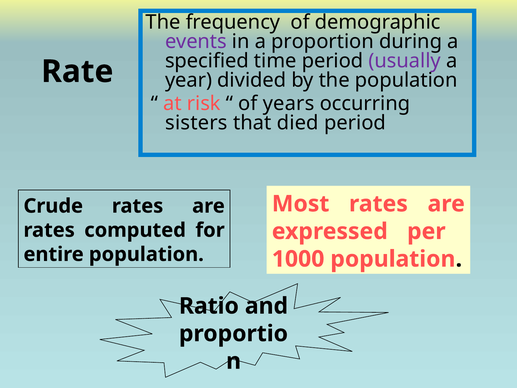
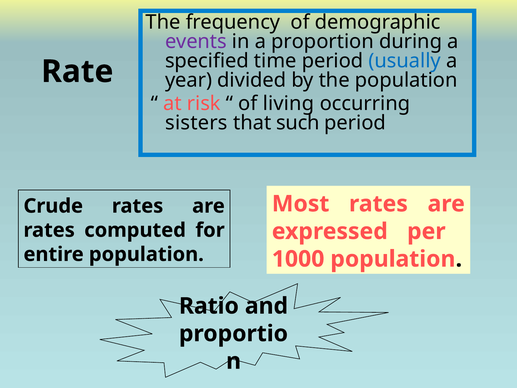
usually colour: purple -> blue
years: years -> living
died: died -> such
